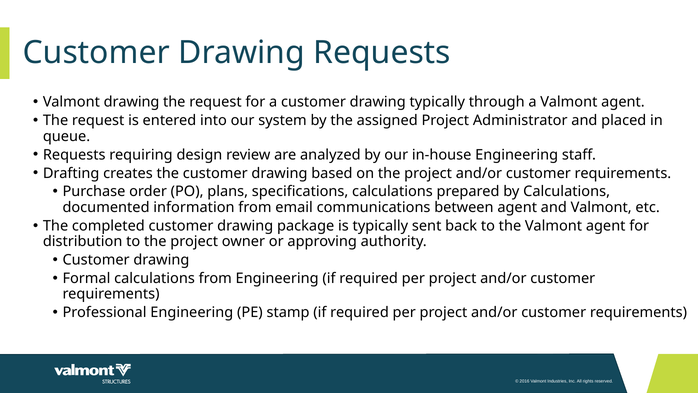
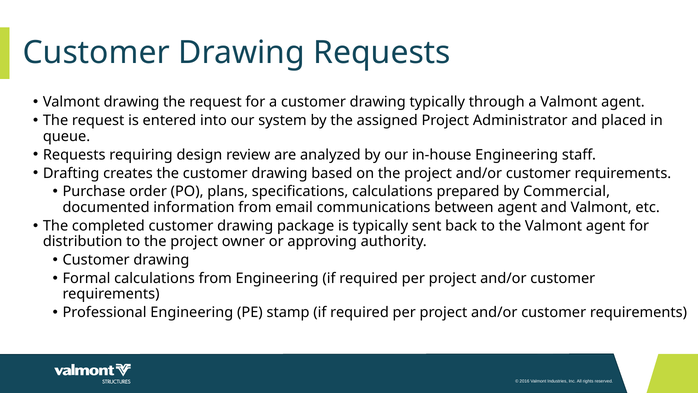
by Calculations: Calculations -> Commercial
